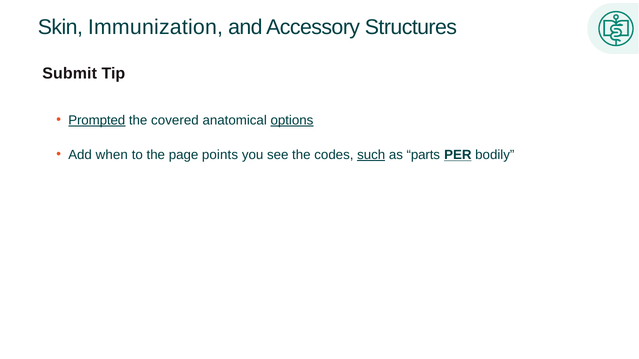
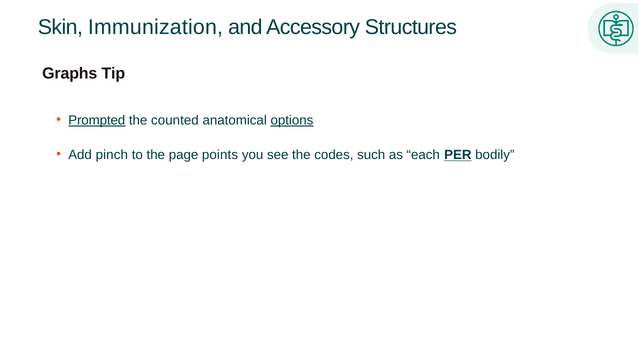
Submit: Submit -> Graphs
covered: covered -> counted
when: when -> pinch
such underline: present -> none
parts: parts -> each
